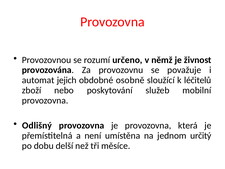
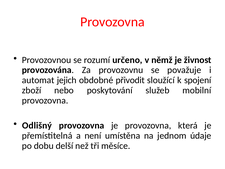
osobně: osobně -> přivodit
léčitelů: léčitelů -> spojení
určitý: určitý -> údaje
